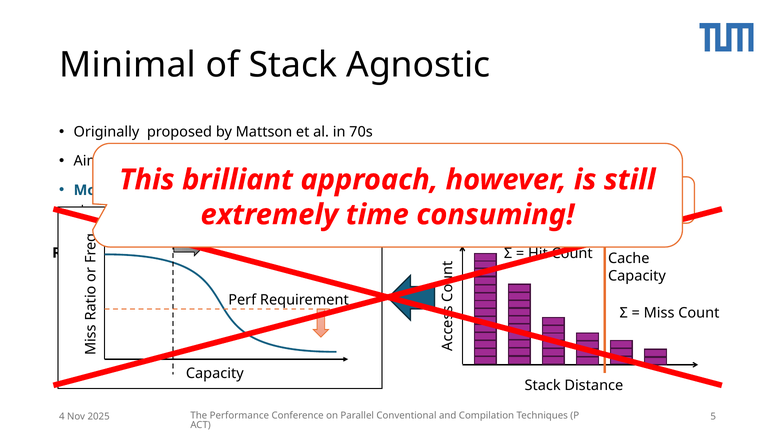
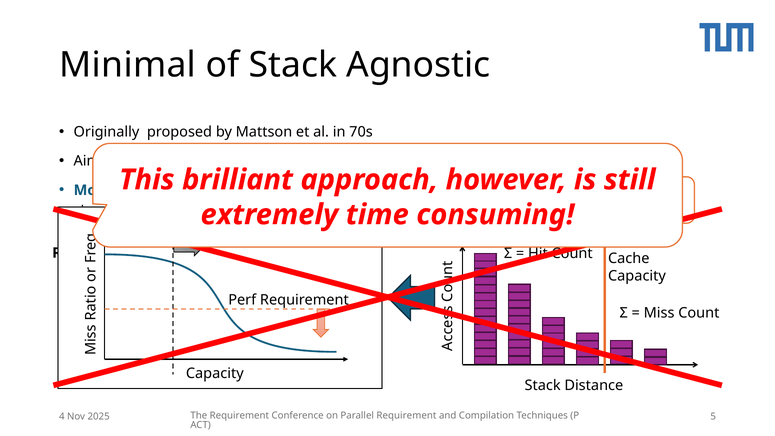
The Performance: Performance -> Requirement
Parallel Conventional: Conventional -> Requirement
